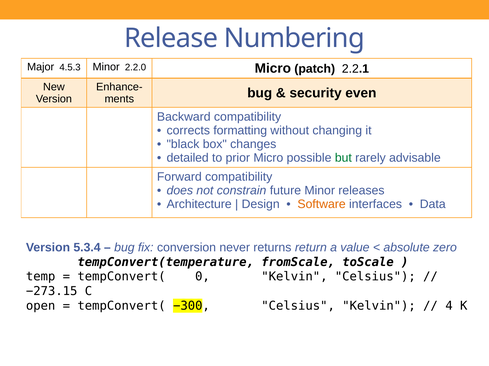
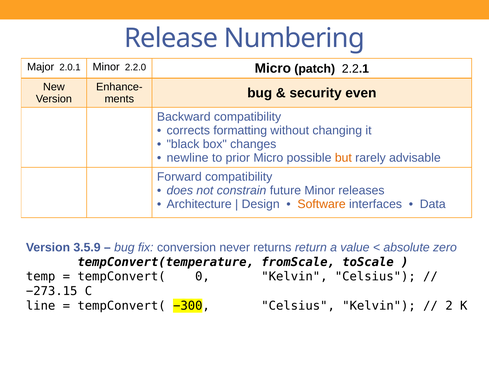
4.5.3: 4.5.3 -> 2.0.1
detailed: detailed -> newline
but colour: green -> orange
5.3.4: 5.3.4 -> 3.5.9
open: open -> line
4: 4 -> 2
